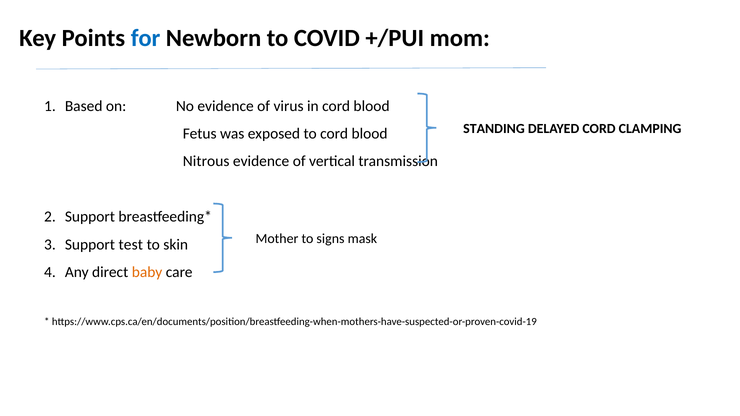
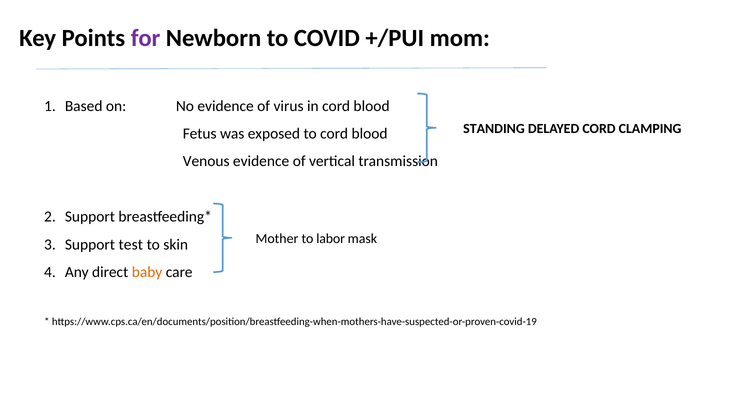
for colour: blue -> purple
Nitrous: Nitrous -> Venous
signs: signs -> labor
